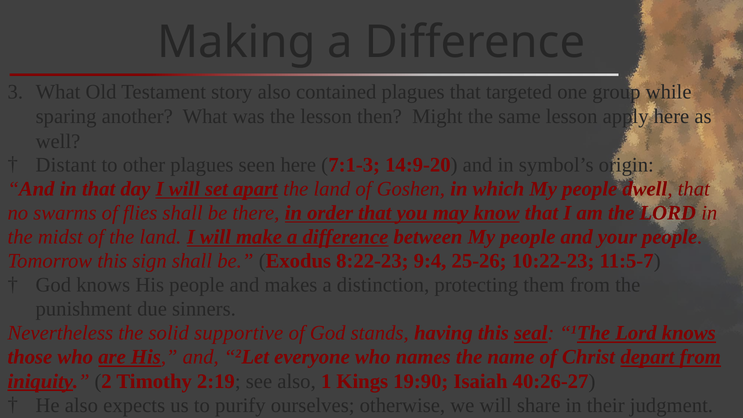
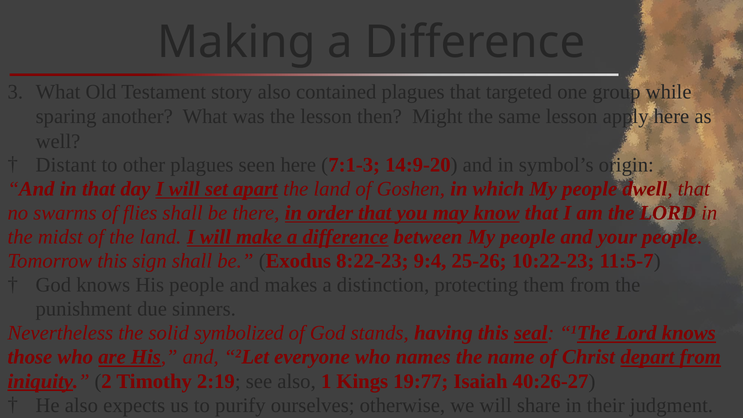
supportive: supportive -> symbolized
19:90: 19:90 -> 19:77
